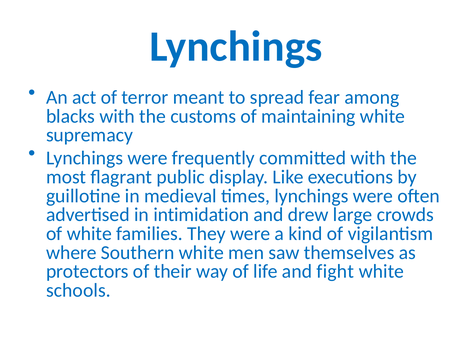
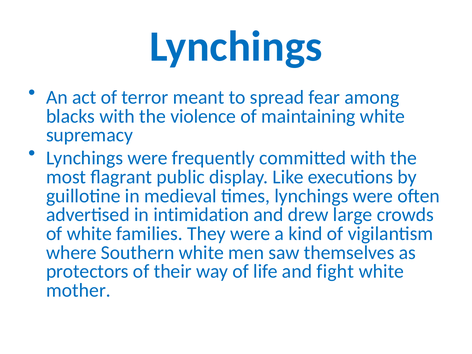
customs: customs -> violence
schools: schools -> mother
